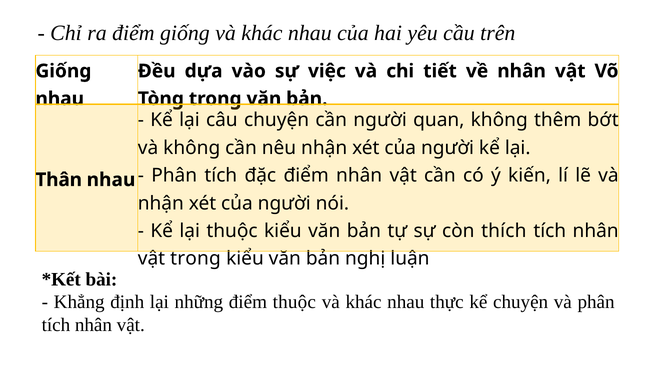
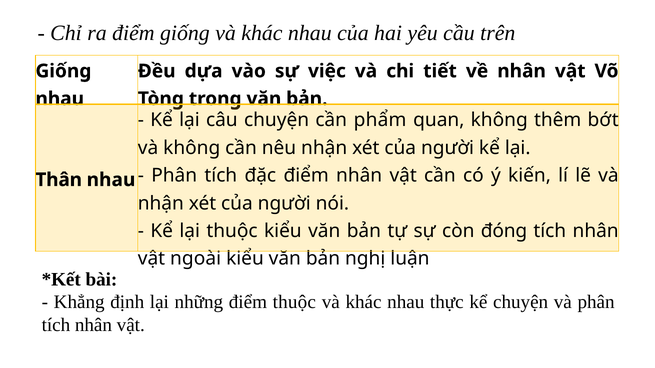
cần người: người -> phẩm
thích: thích -> đóng
vật trong: trong -> ngoài
